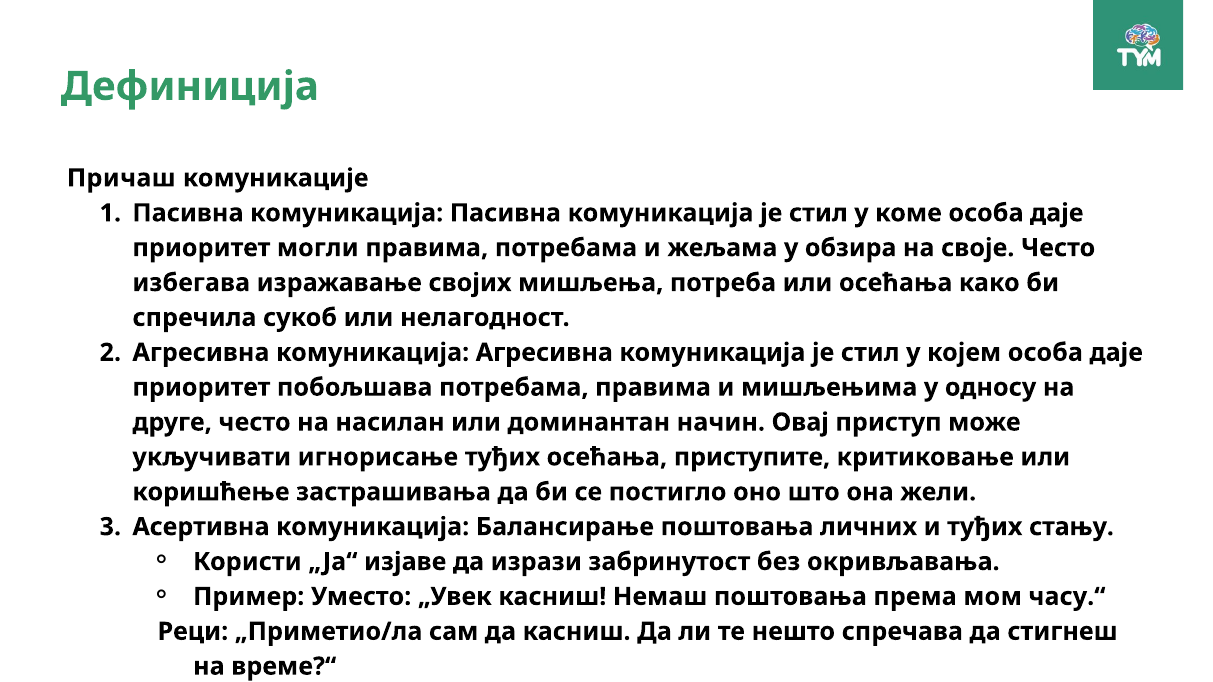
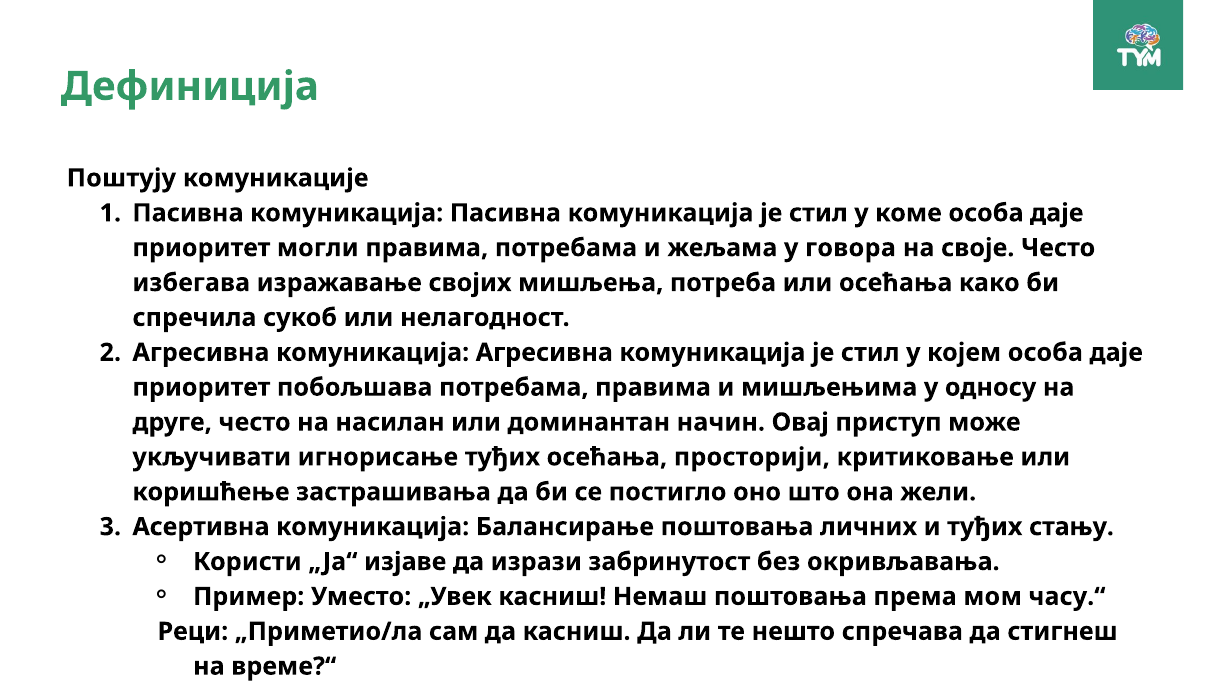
Причаш: Причаш -> Поштују
обзира: обзира -> говора
приступите: приступите -> просторији
